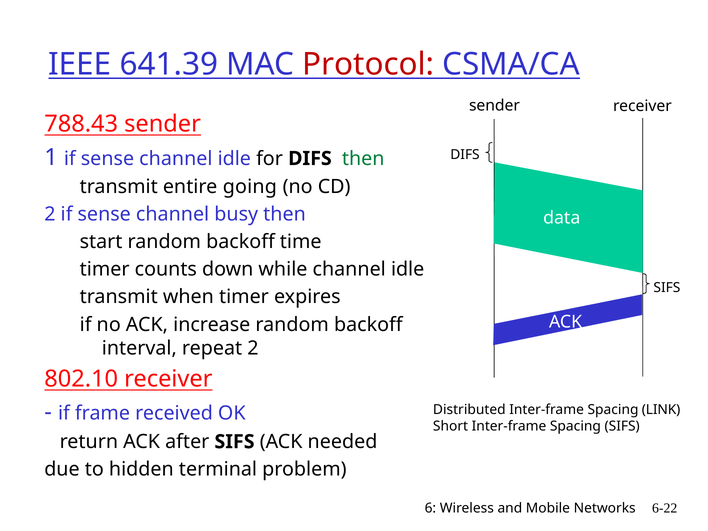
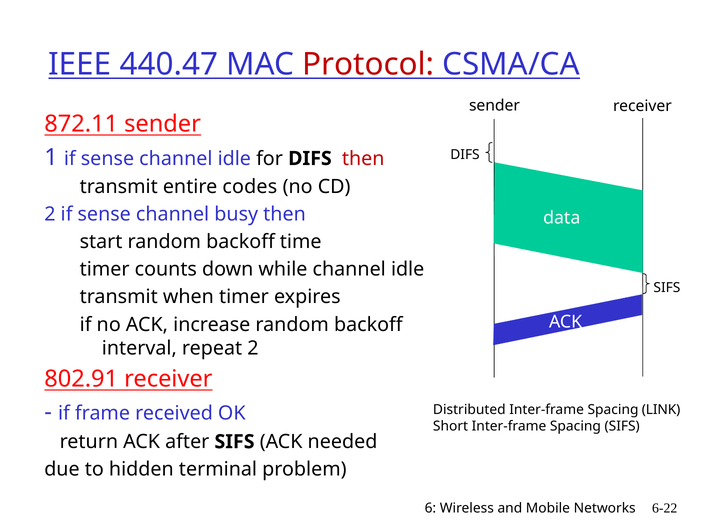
641.39: 641.39 -> 440.47
788.43: 788.43 -> 872.11
then at (363, 159) colour: green -> red
going: going -> codes
802.10: 802.10 -> 802.91
